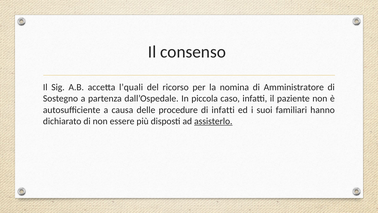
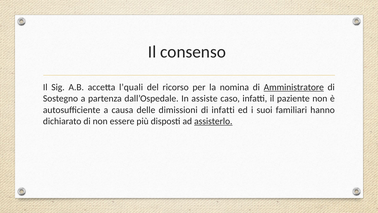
Amministratore underline: none -> present
piccola: piccola -> assiste
procedure: procedure -> dimissioni
